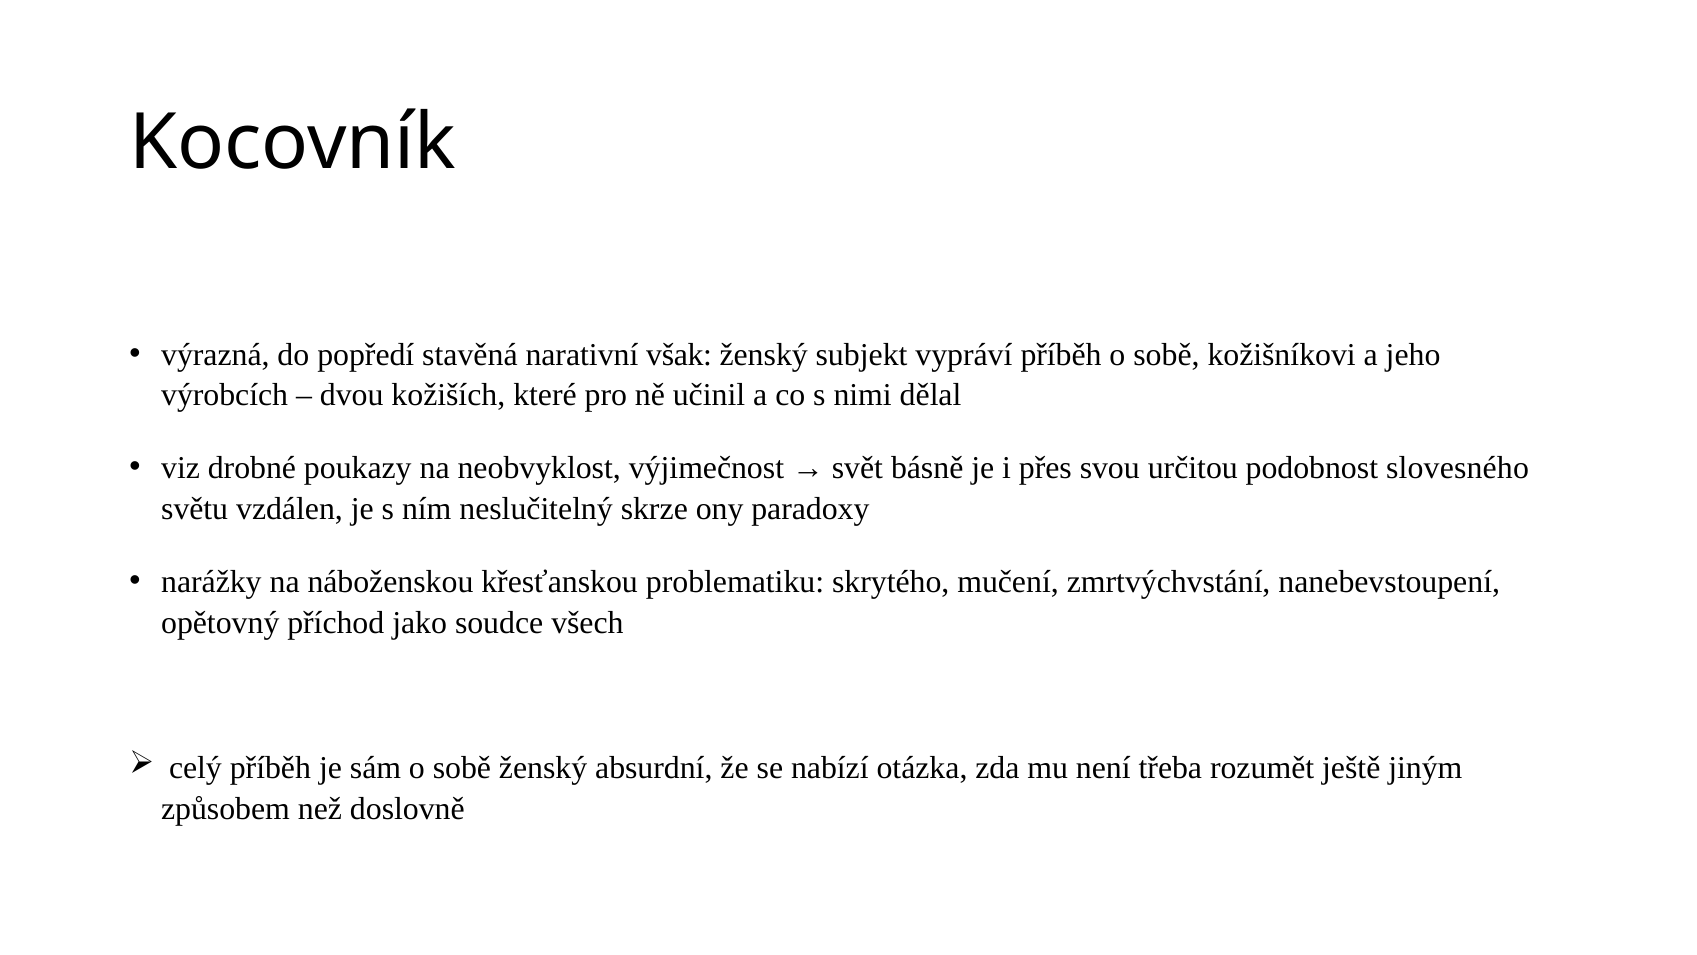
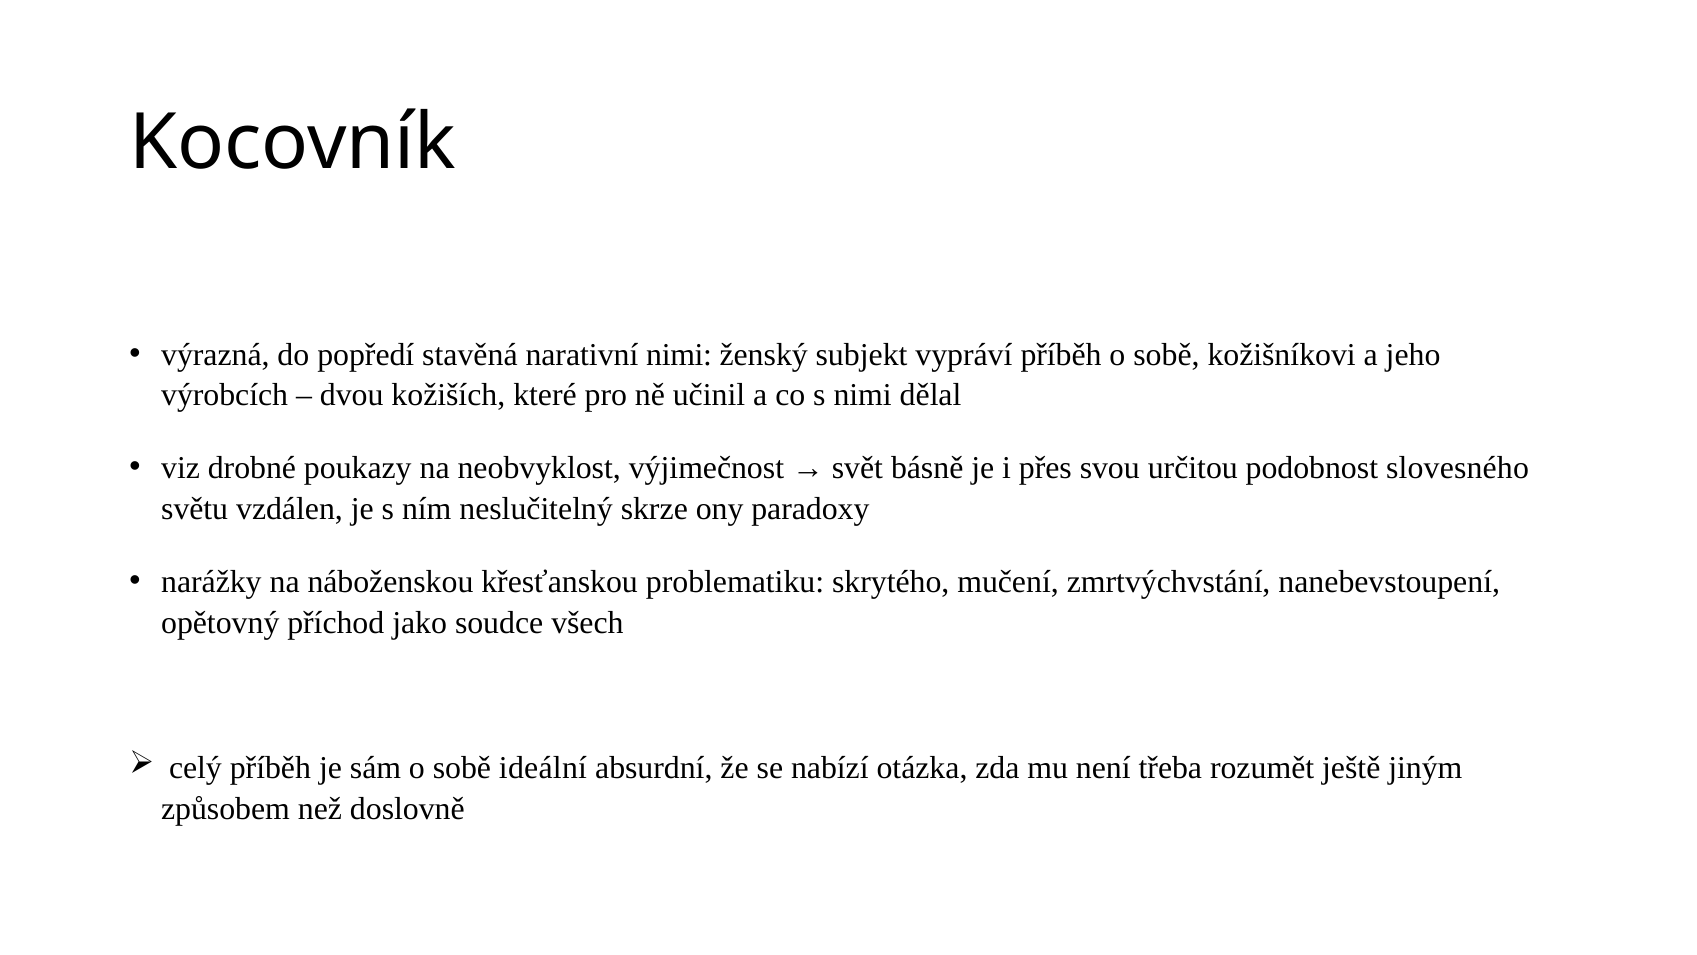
narativní však: však -> nimi
sobě ženský: ženský -> ideální
